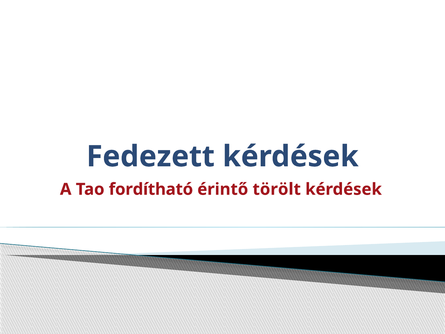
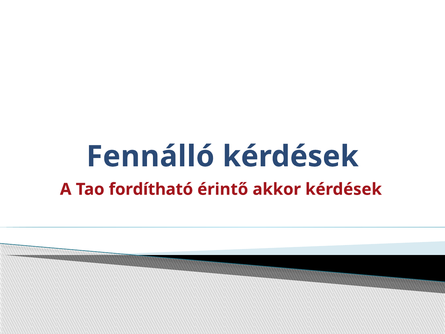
Fedezett: Fedezett -> Fennálló
törölt: törölt -> akkor
